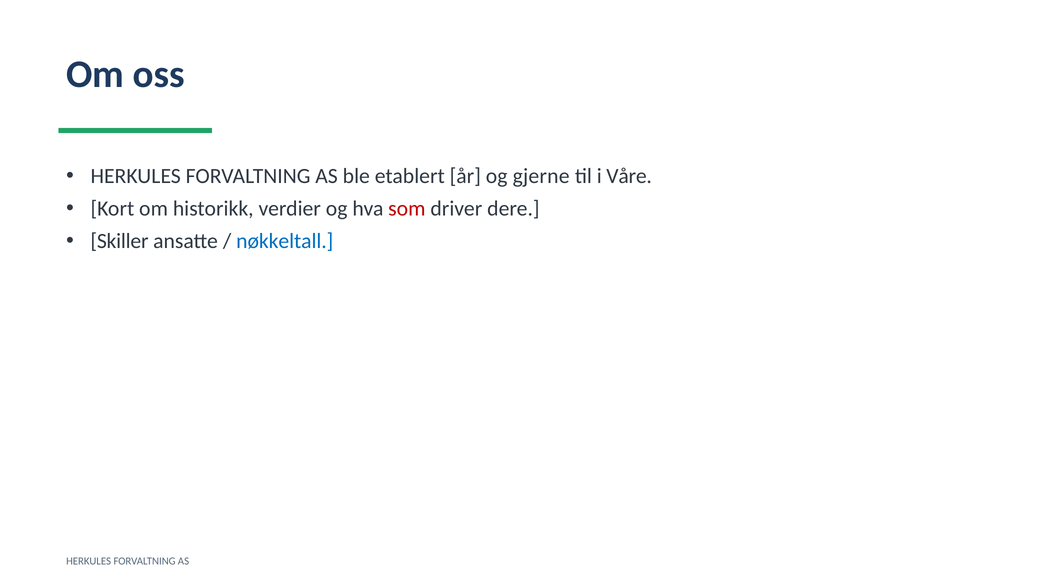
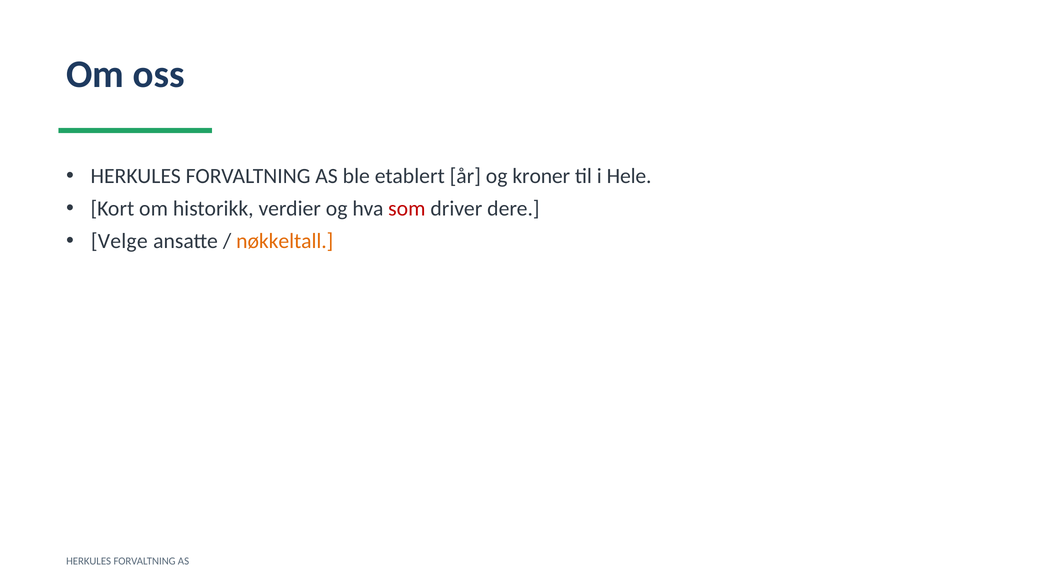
gjerne: gjerne -> kroner
Våre: Våre -> Hele
Skiller: Skiller -> Velge
nøkkeltall colour: blue -> orange
